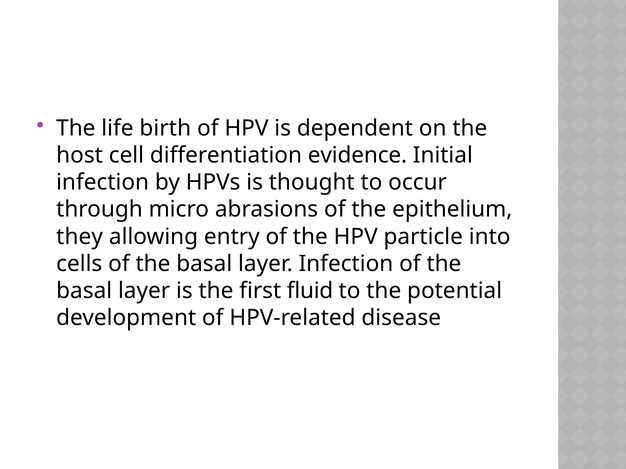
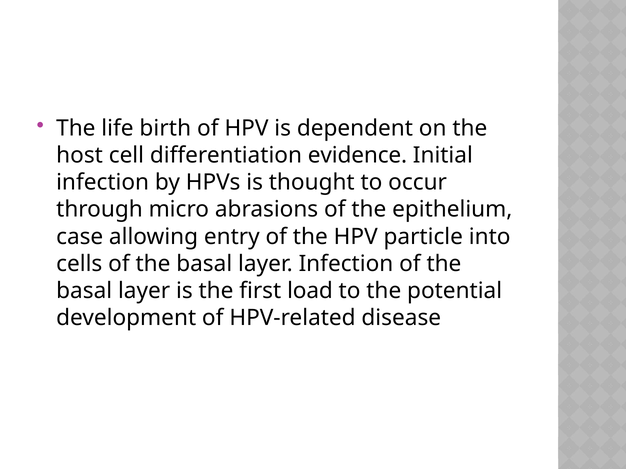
they: they -> case
fluid: fluid -> load
